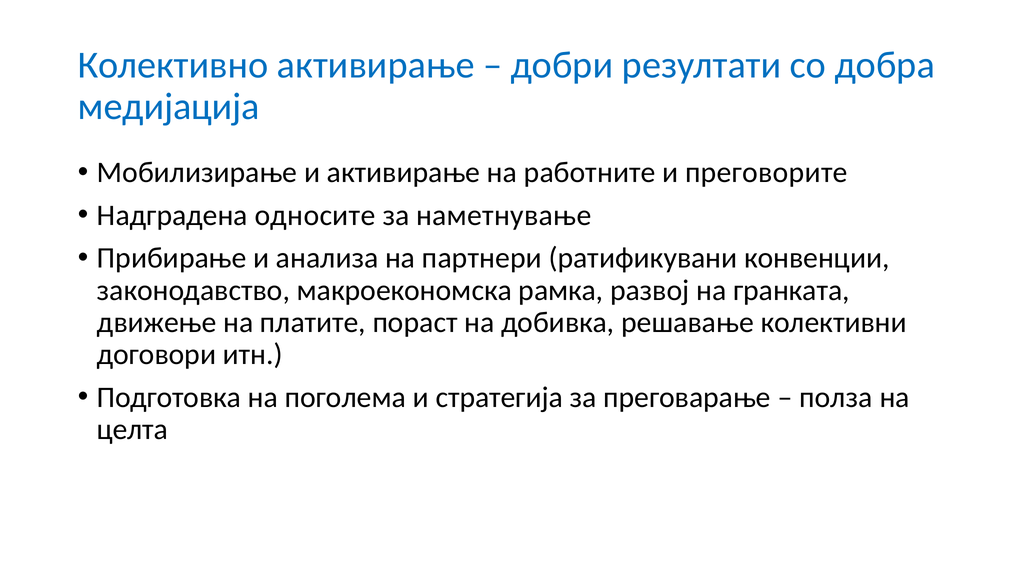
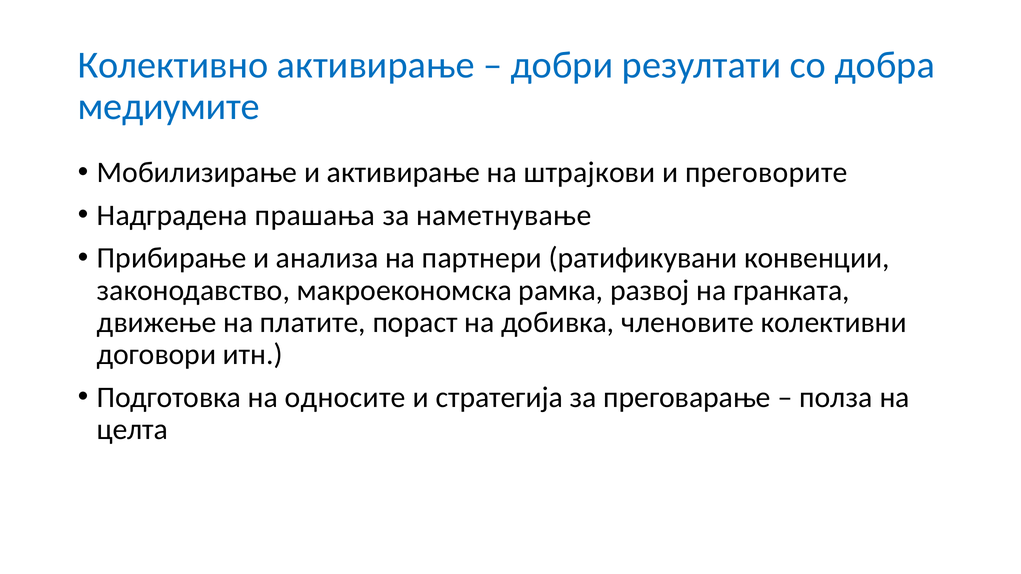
медијација: медијација -> медиумите
работните: работните -> штрајкови
односите: односите -> прашања
решавање: решавање -> членовите
поголема: поголема -> односите
